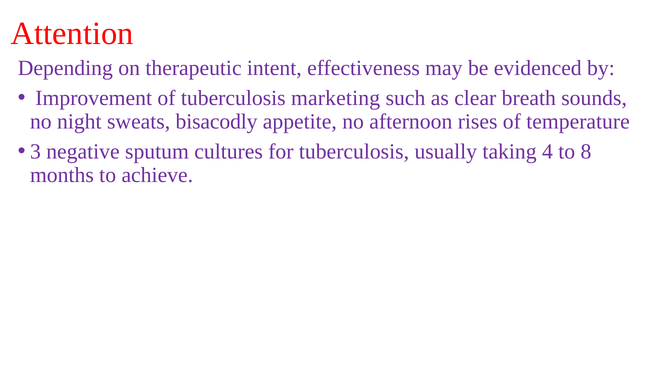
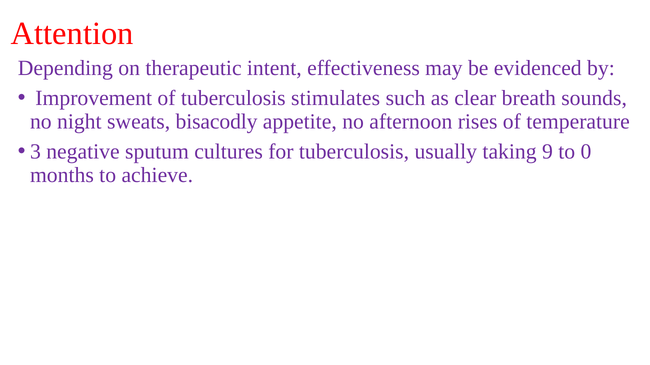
marketing: marketing -> stimulates
4: 4 -> 9
8: 8 -> 0
